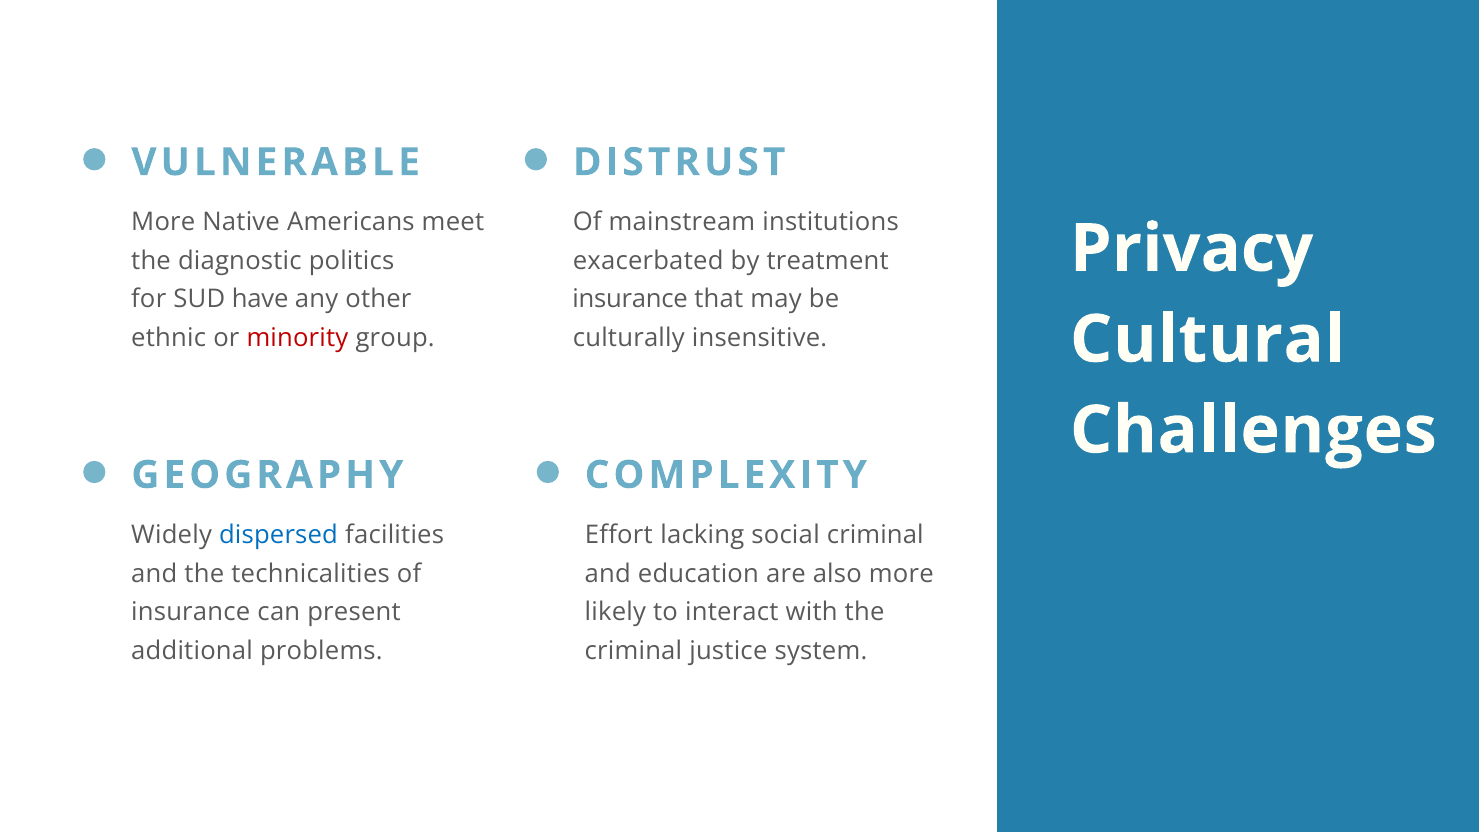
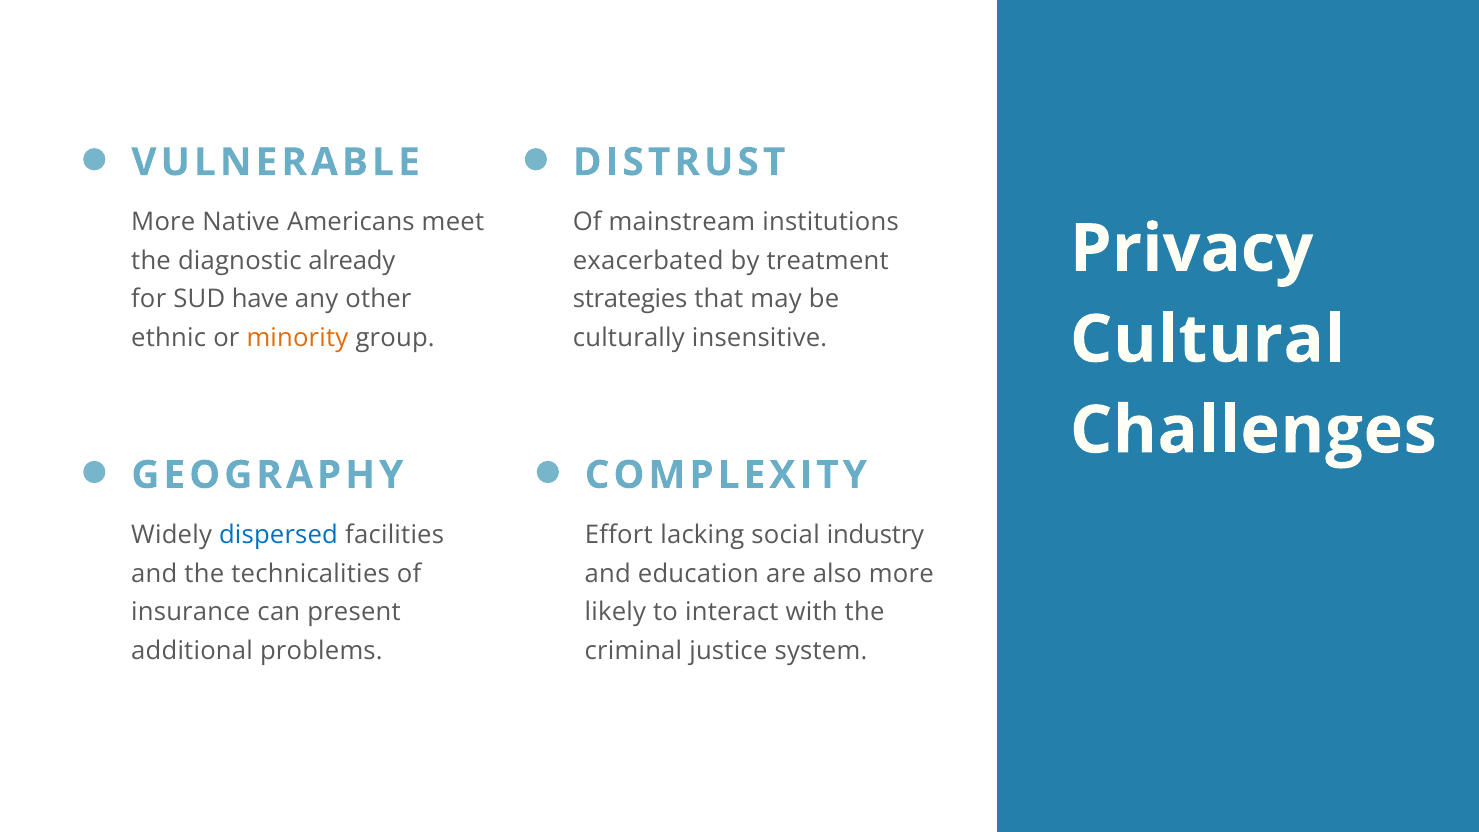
politics: politics -> already
insurance at (630, 299): insurance -> strategies
minority colour: red -> orange
social criminal: criminal -> industry
